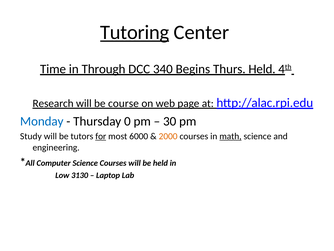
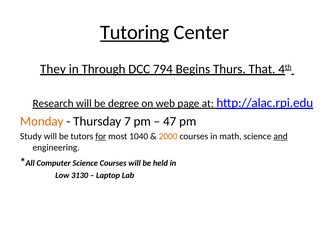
Time: Time -> They
340: 340 -> 794
Thurs Held: Held -> That
course: course -> degree
Monday colour: blue -> orange
0: 0 -> 7
30: 30 -> 47
6000: 6000 -> 1040
math underline: present -> none
and underline: none -> present
